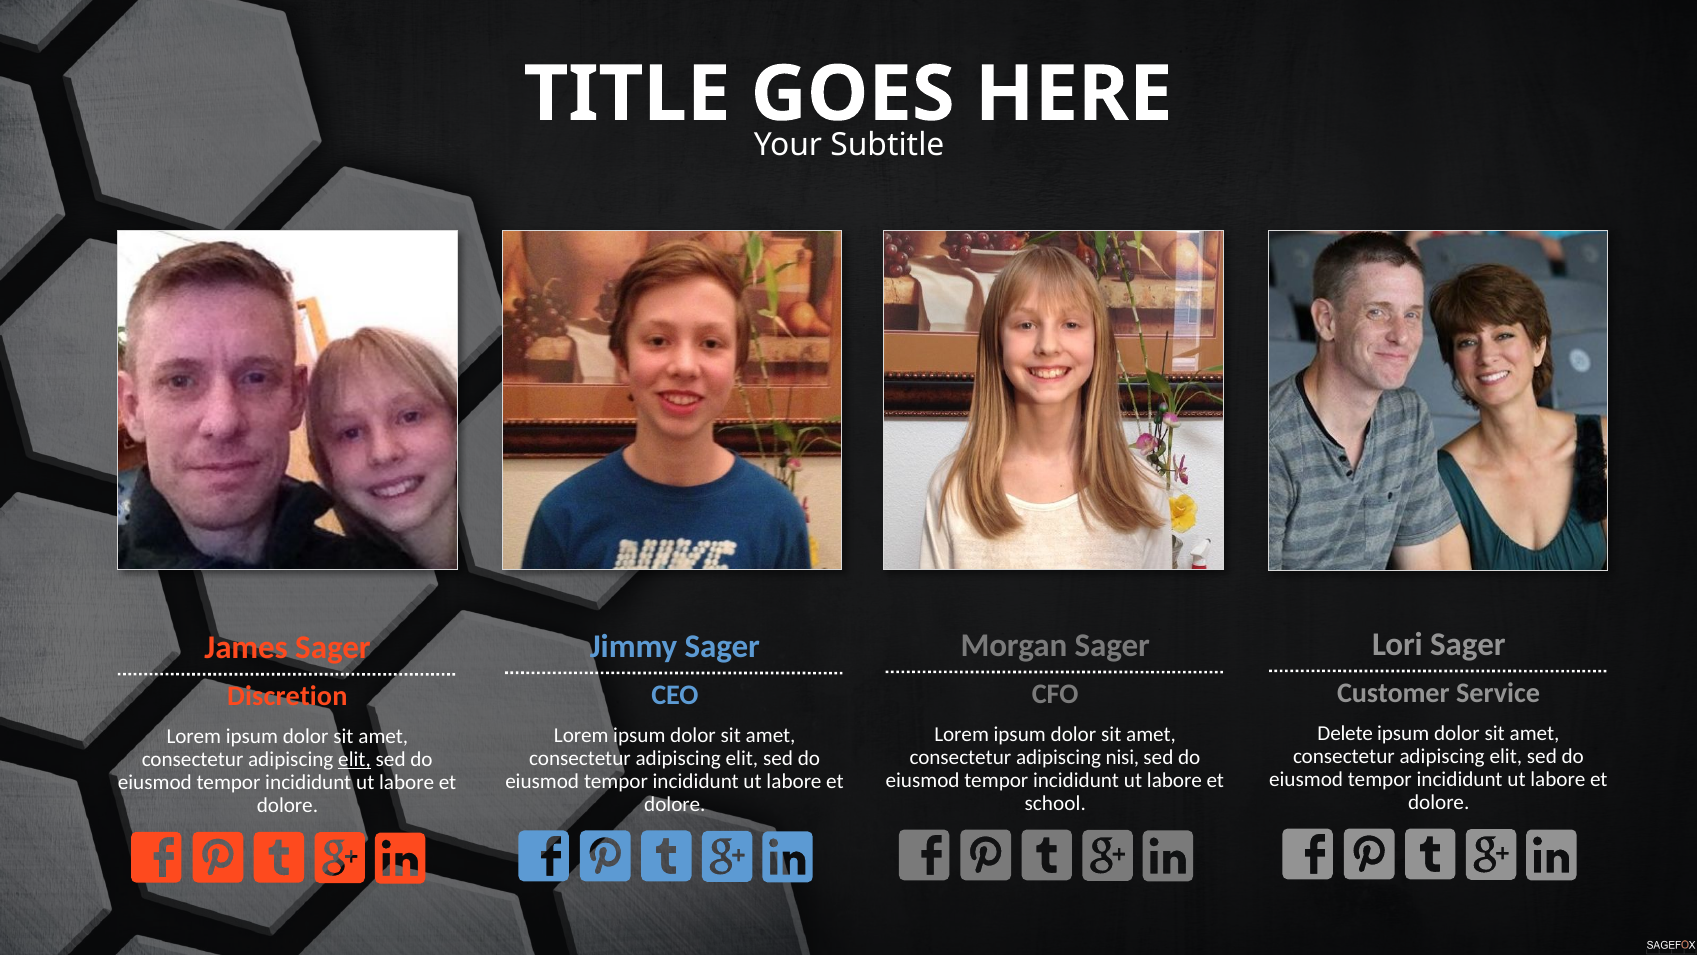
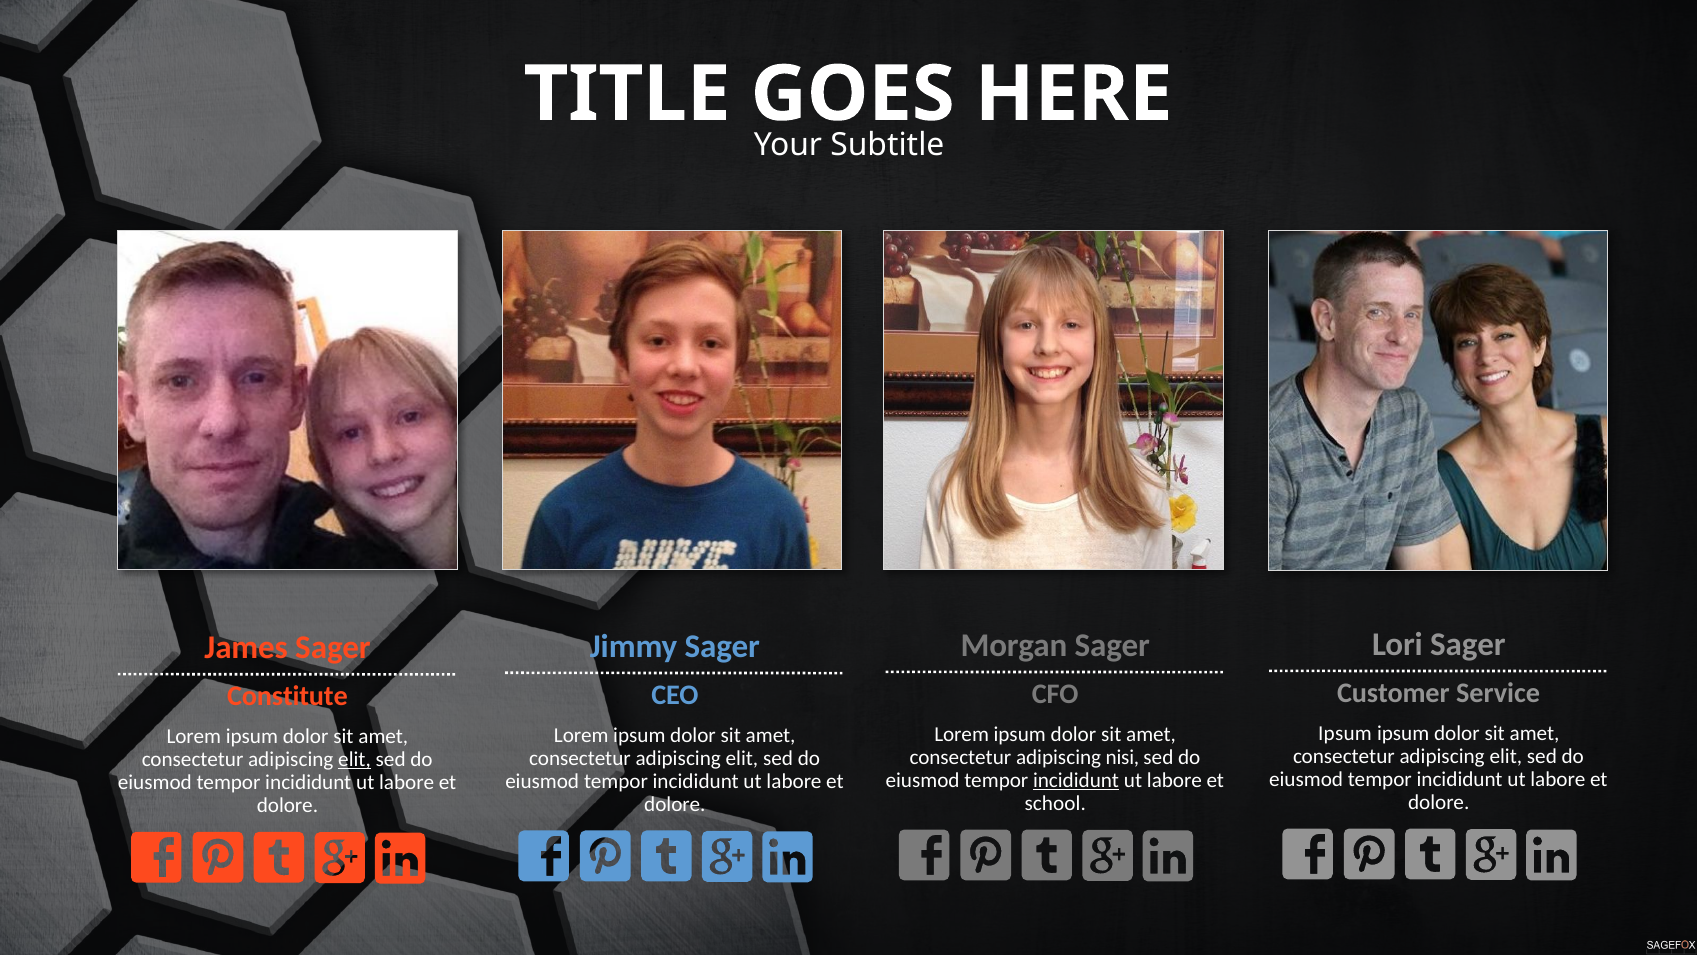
Discretion: Discretion -> Constitute
Delete at (1345, 733): Delete -> Ipsum
incididunt at (1076, 780) underline: none -> present
